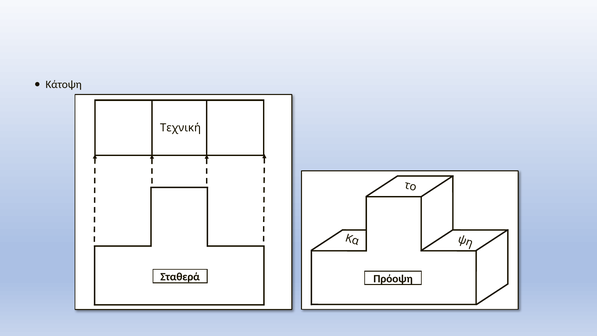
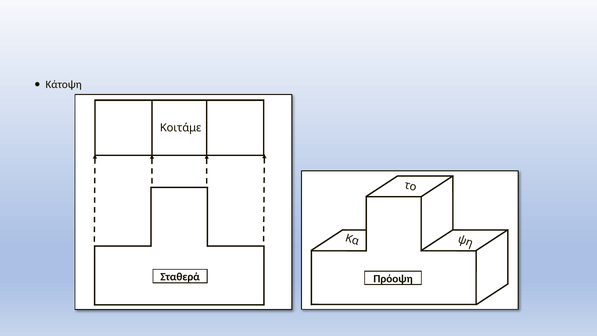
Τεχνική: Τεχνική -> Κοιτάμε
